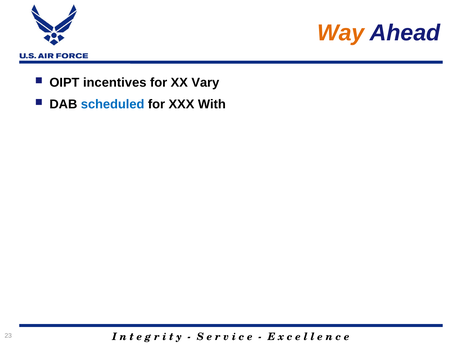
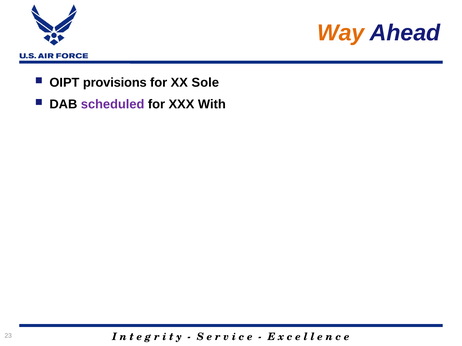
incentives: incentives -> provisions
Vary: Vary -> Sole
scheduled colour: blue -> purple
